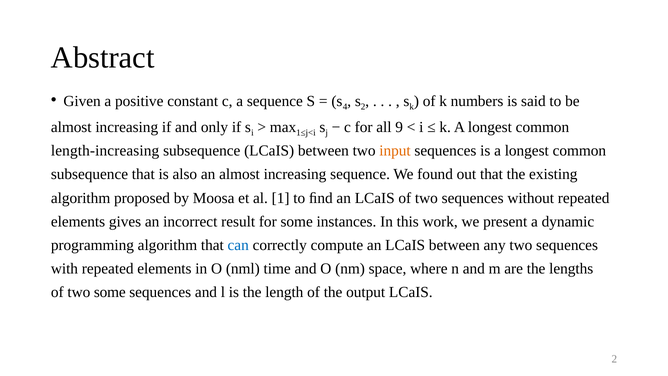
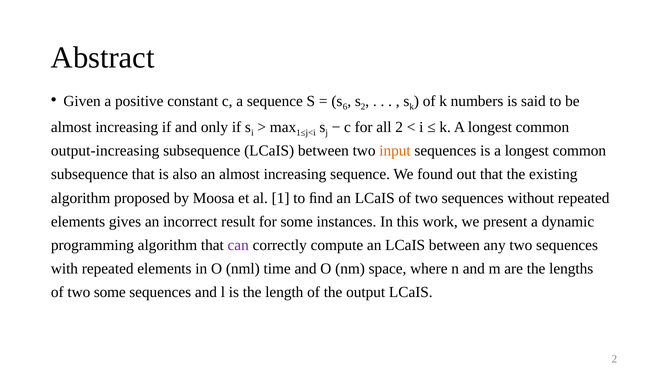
4: 4 -> 6
all 9: 9 -> 2
length-increasing: length-increasing -> output-increasing
can colour: blue -> purple
